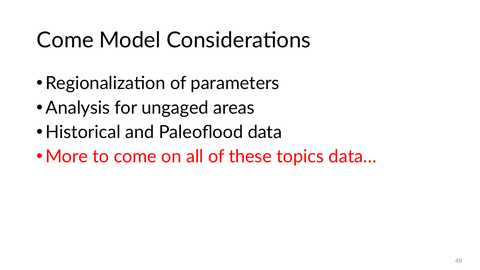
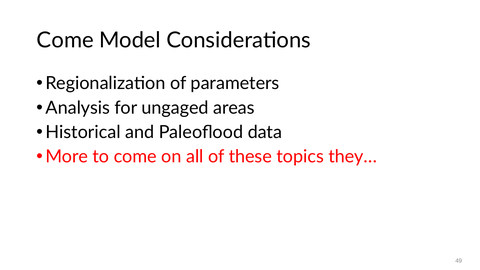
data…: data… -> they…
